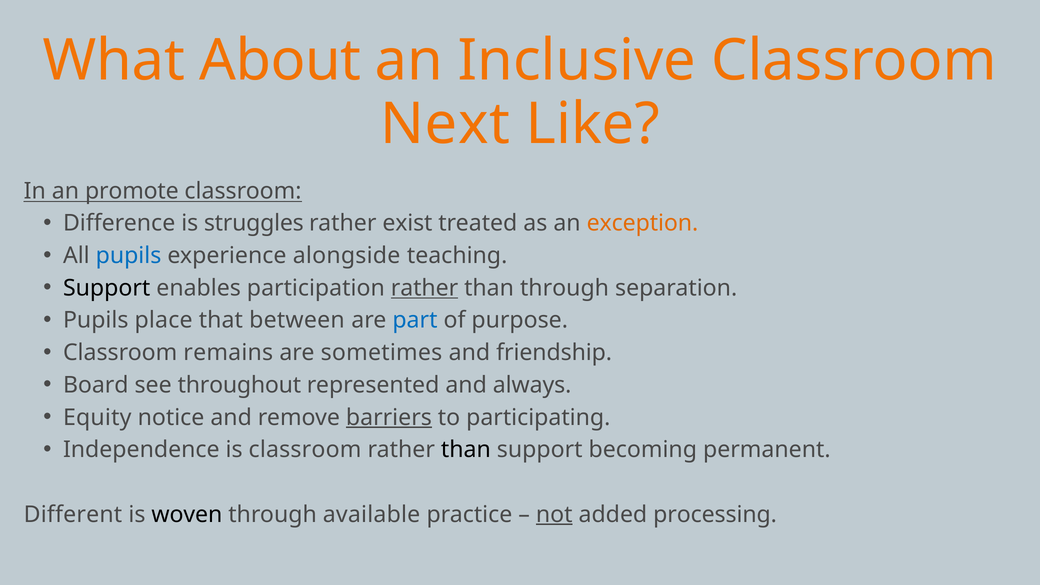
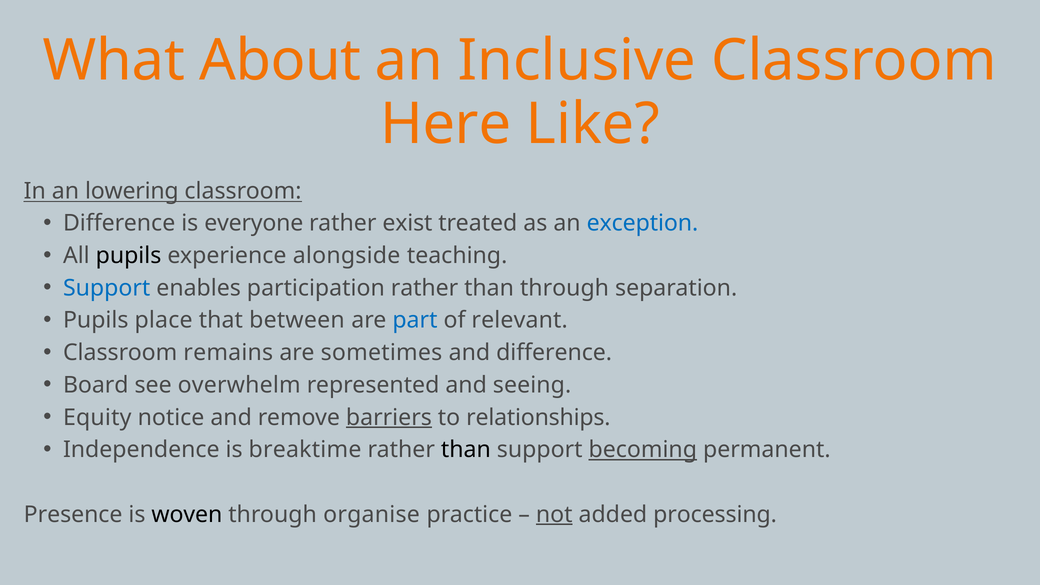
Next: Next -> Here
promote: promote -> lowering
struggles: struggles -> everyone
exception colour: orange -> blue
pupils at (129, 256) colour: blue -> black
Support at (107, 288) colour: black -> blue
rather at (424, 288) underline: present -> none
purpose: purpose -> relevant
and friendship: friendship -> difference
throughout: throughout -> overwhelm
always: always -> seeing
participating: participating -> relationships
is classroom: classroom -> breaktime
becoming underline: none -> present
Different: Different -> Presence
available: available -> organise
